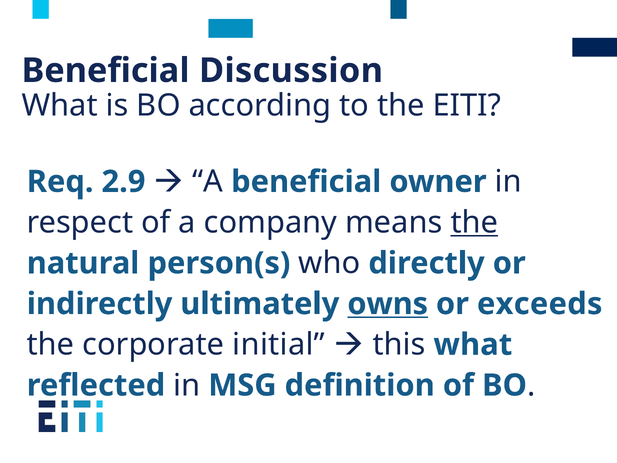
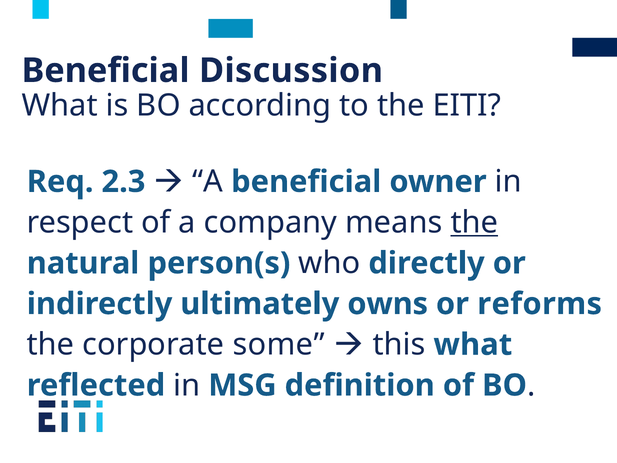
2.9: 2.9 -> 2.3
owns underline: present -> none
exceeds: exceeds -> reforms
initial: initial -> some
